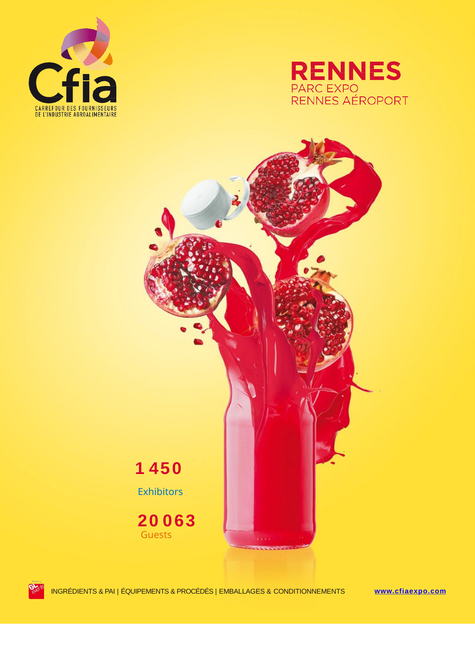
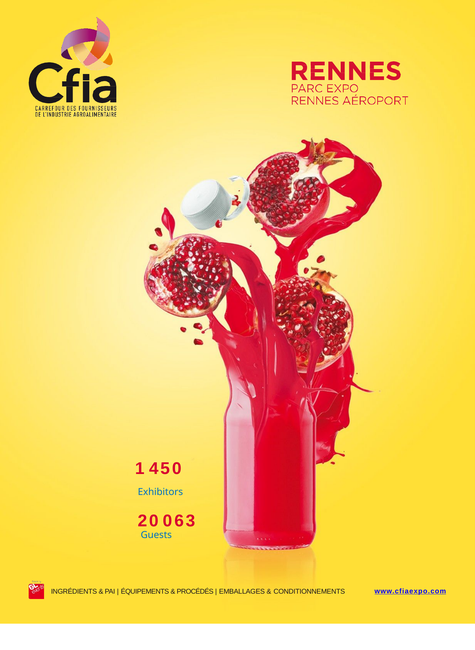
Guests colour: orange -> blue
